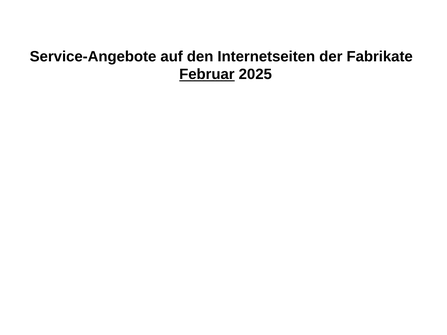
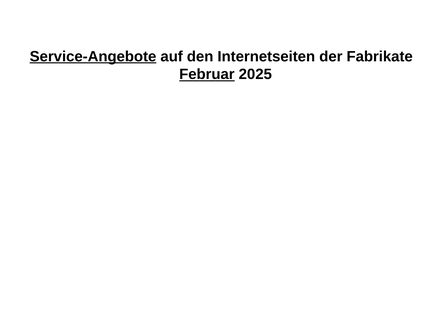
Service-Angebote underline: none -> present
